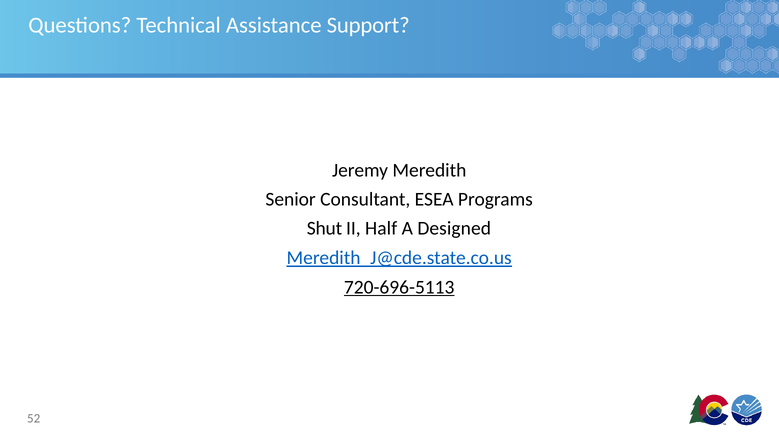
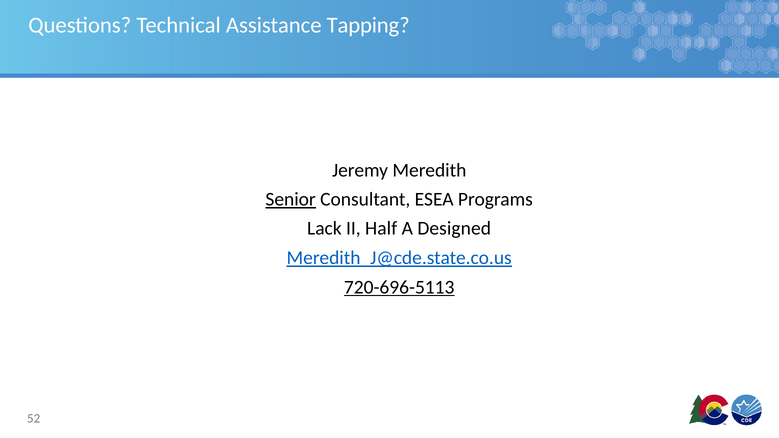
Support: Support -> Tapping
Senior underline: none -> present
Shut: Shut -> Lack
